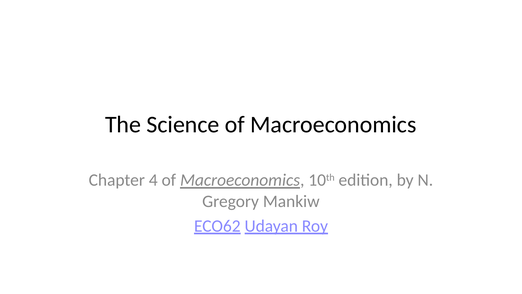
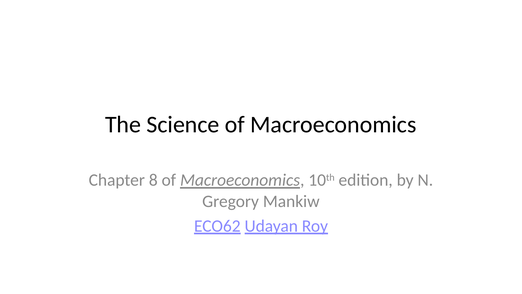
4: 4 -> 8
